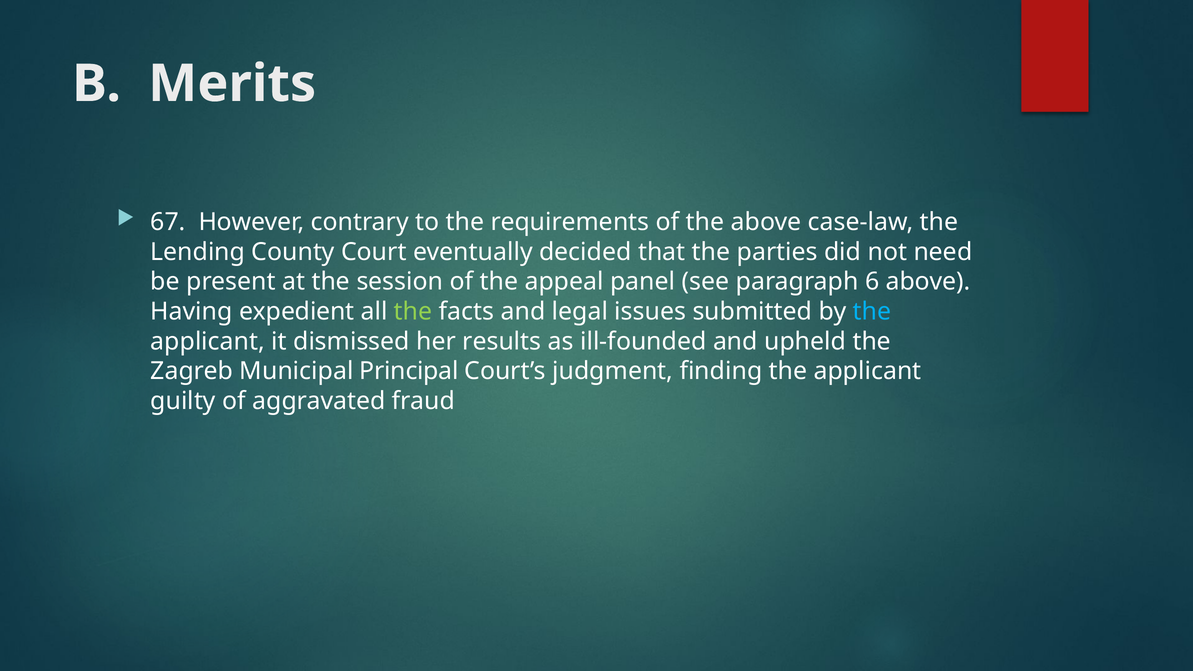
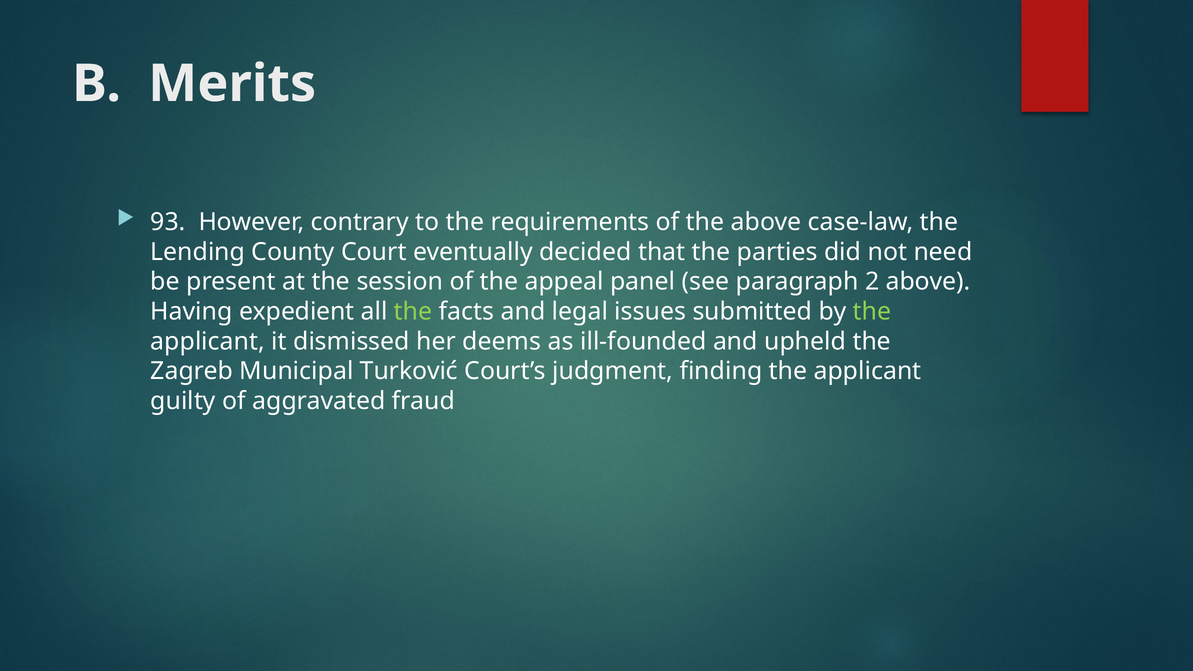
67: 67 -> 93
6: 6 -> 2
the at (872, 312) colour: light blue -> light green
results: results -> deems
Principal: Principal -> Turković
